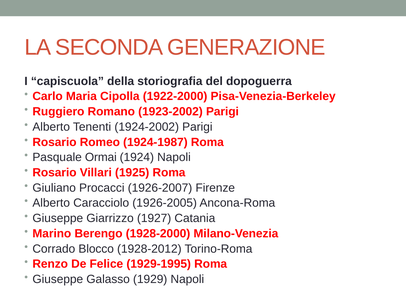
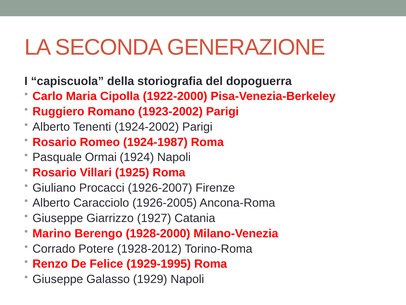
Blocco: Blocco -> Potere
